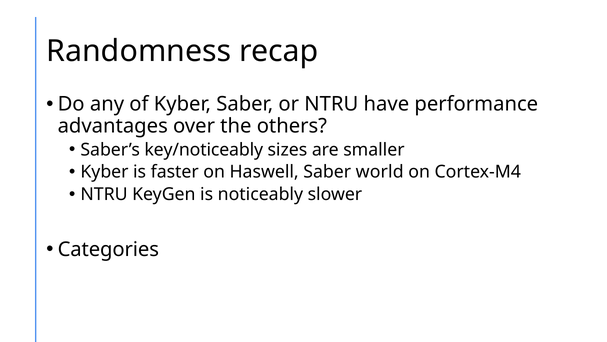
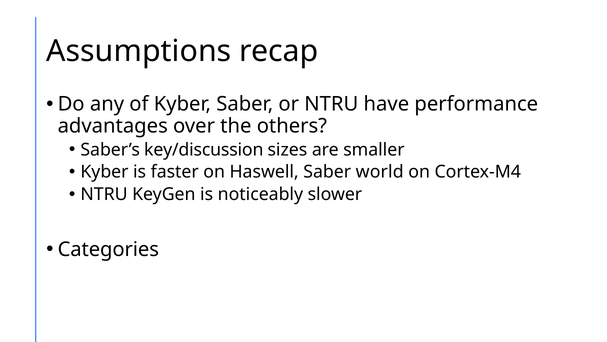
Randomness: Randomness -> Assumptions
key/noticeably: key/noticeably -> key/discussion
